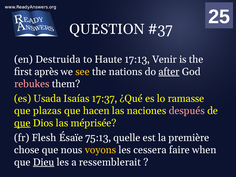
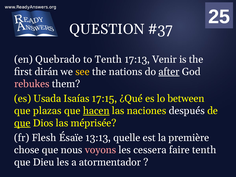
Destruida: Destruida -> Quebrado
to Haute: Haute -> Tenth
après: après -> dirán
17:37: 17:37 -> 17:15
ramasse: ramasse -> between
hacen underline: none -> present
después colour: pink -> white
75:13: 75:13 -> 13:13
voyons colour: yellow -> pink
faire when: when -> tenth
Dieu underline: present -> none
ressemblerait: ressemblerait -> atormentador
